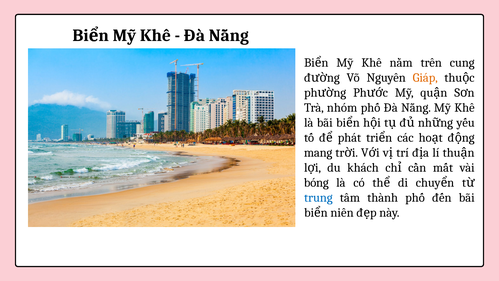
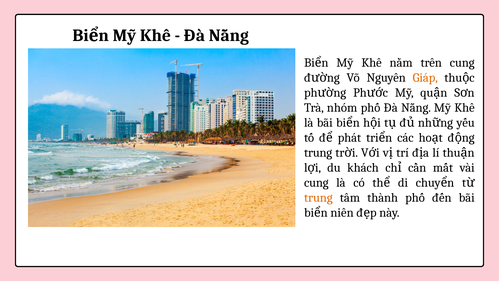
mang at (318, 153): mang -> trung
bóng at (316, 183): bóng -> cung
trung at (318, 198) colour: blue -> orange
